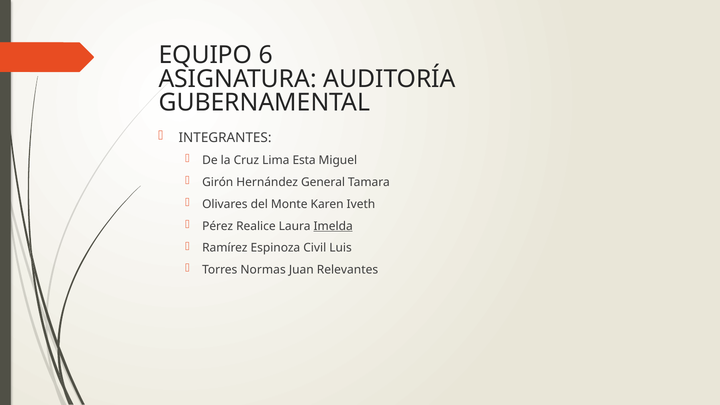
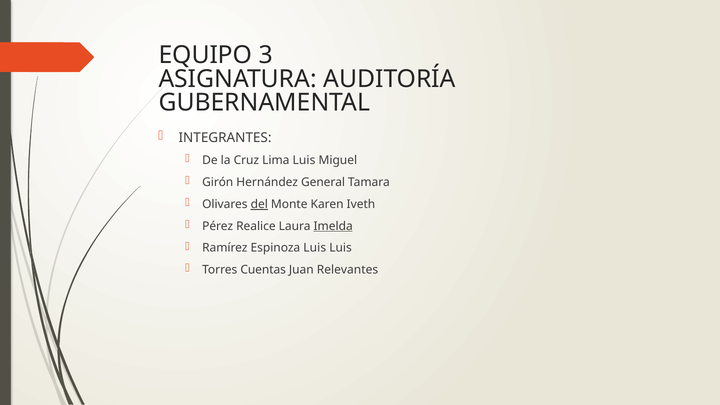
6: 6 -> 3
Lima Esta: Esta -> Luis
del underline: none -> present
Espinoza Civil: Civil -> Luis
Normas: Normas -> Cuentas
